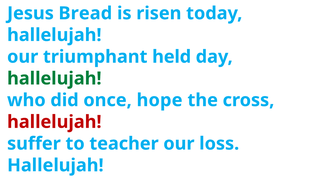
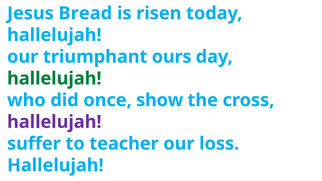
held: held -> ours
hope: hope -> show
hallelujah at (54, 122) colour: red -> purple
